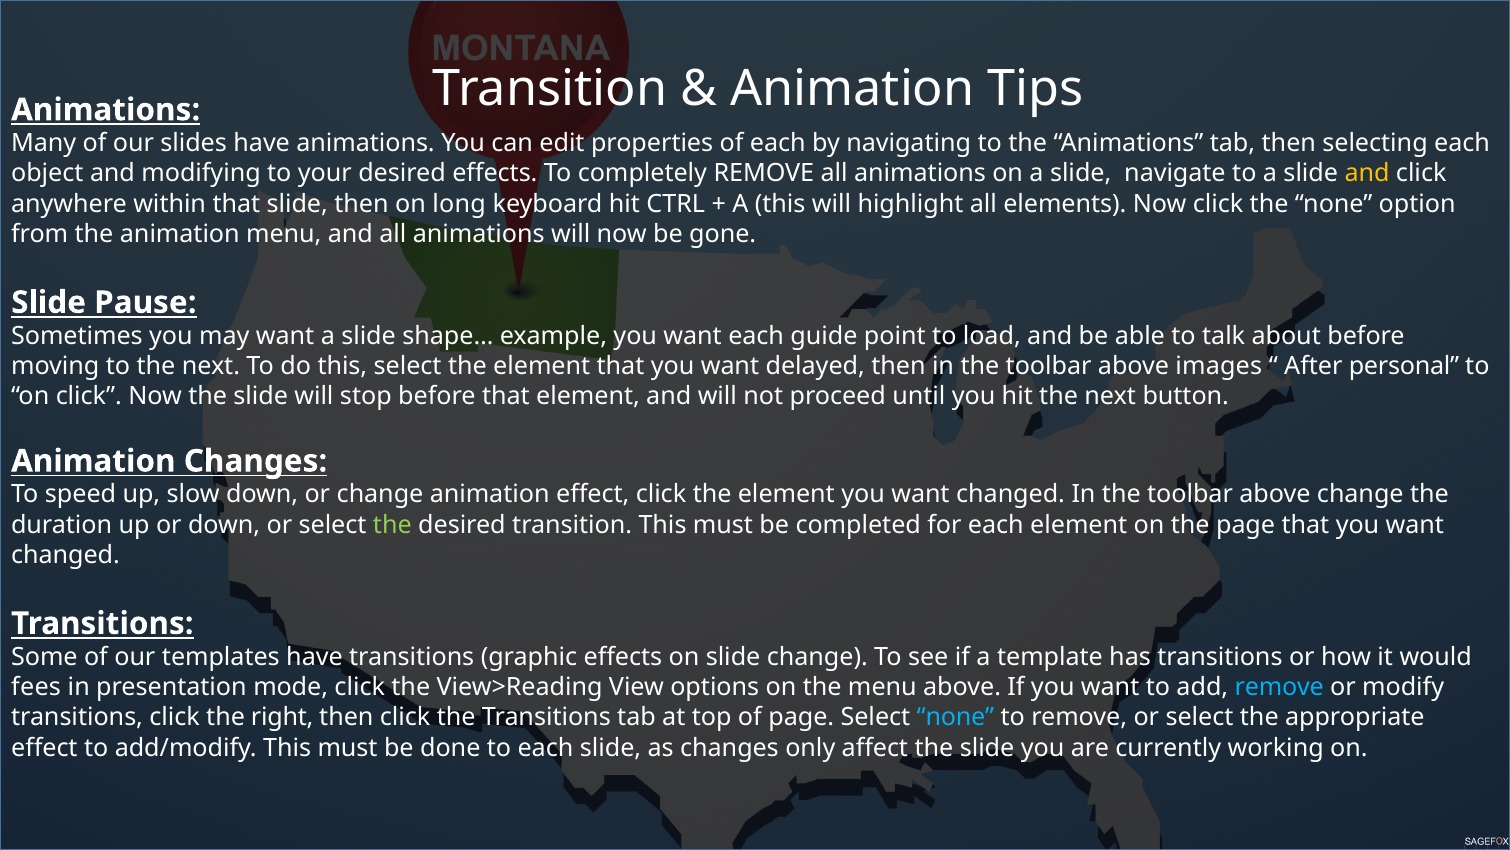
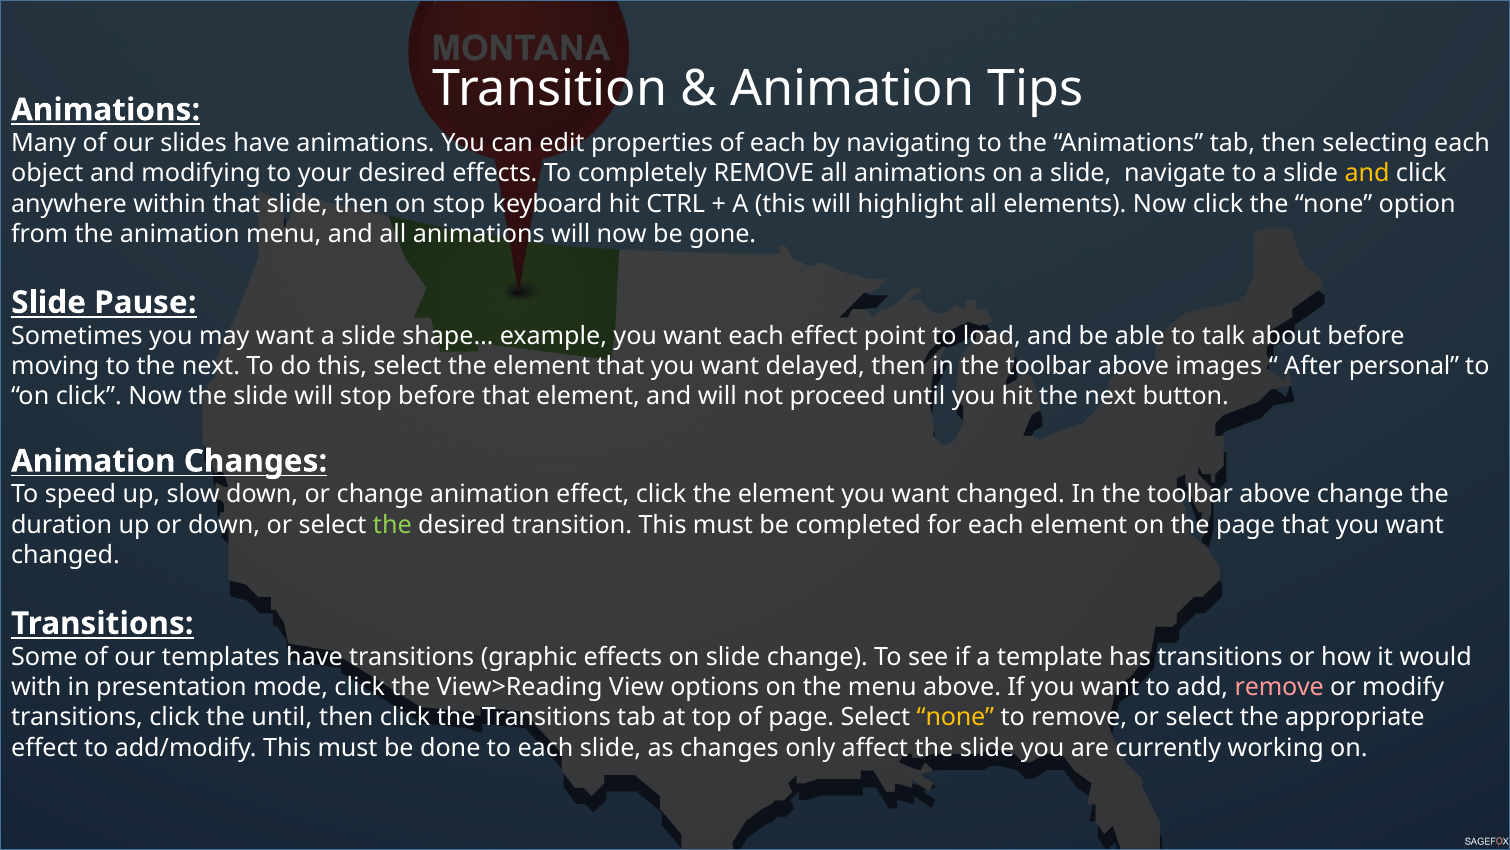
on long: long -> stop
each guide: guide -> effect
fees: fees -> with
remove at (1279, 687) colour: light blue -> pink
the right: right -> until
none at (955, 717) colour: light blue -> yellow
